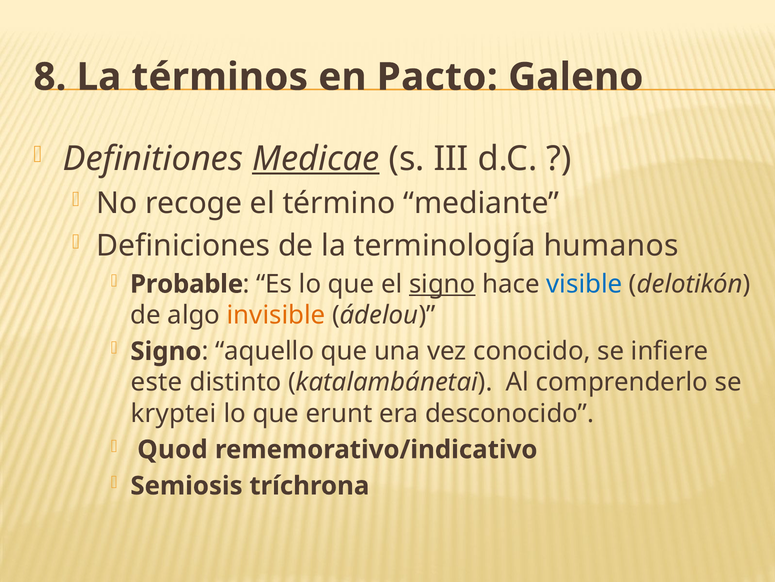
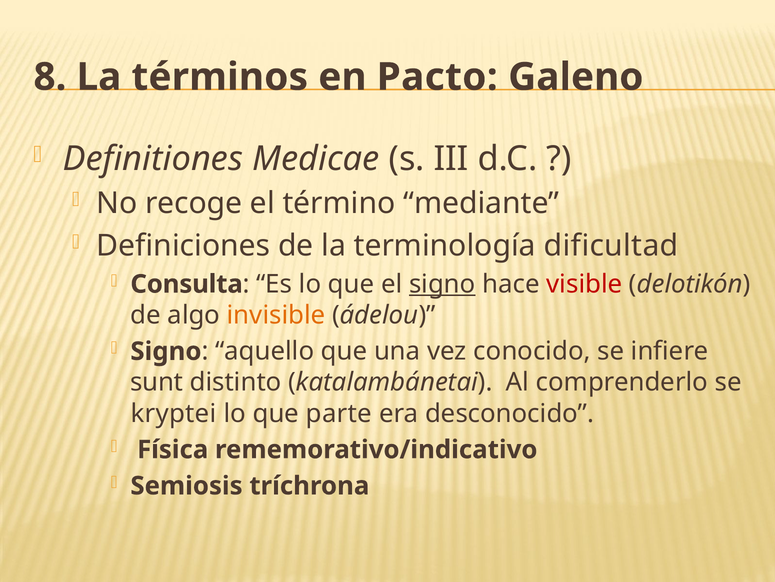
Medicae underline: present -> none
humanos: humanos -> dificultad
Probable: Probable -> Consulta
visible colour: blue -> red
este: este -> sunt
erunt: erunt -> parte
Quod: Quod -> Física
